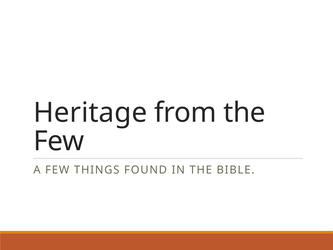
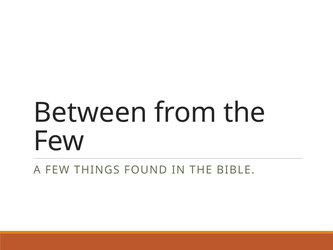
Heritage: Heritage -> Between
